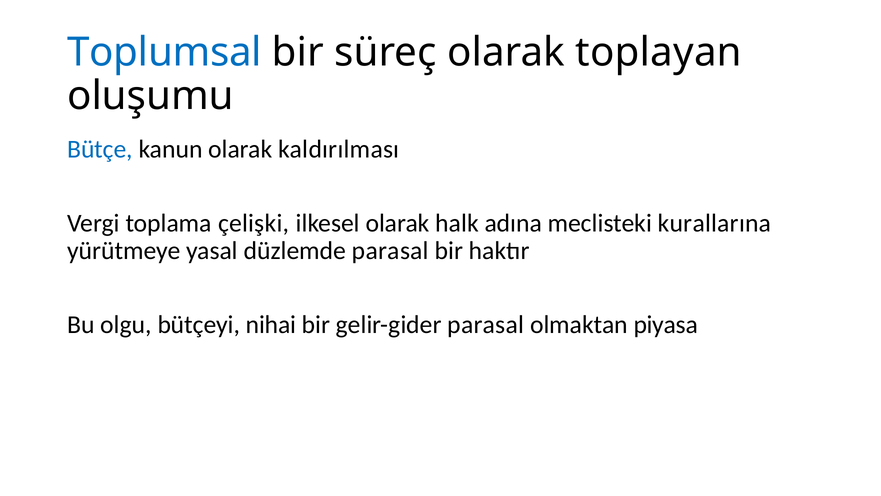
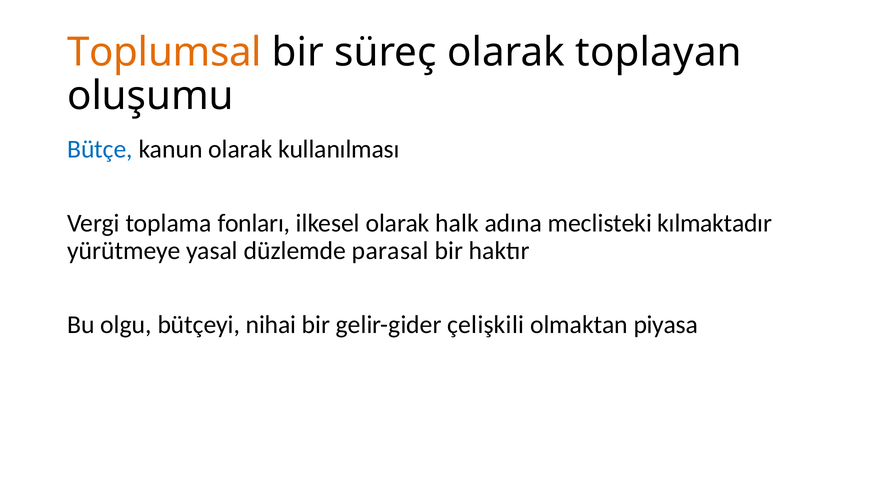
Toplumsal colour: blue -> orange
kaldırılması: kaldırılması -> kullanılması
çelişki: çelişki -> fonları
kurallarına: kurallarına -> kılmaktadır
gelir-gider parasal: parasal -> çelişkili
